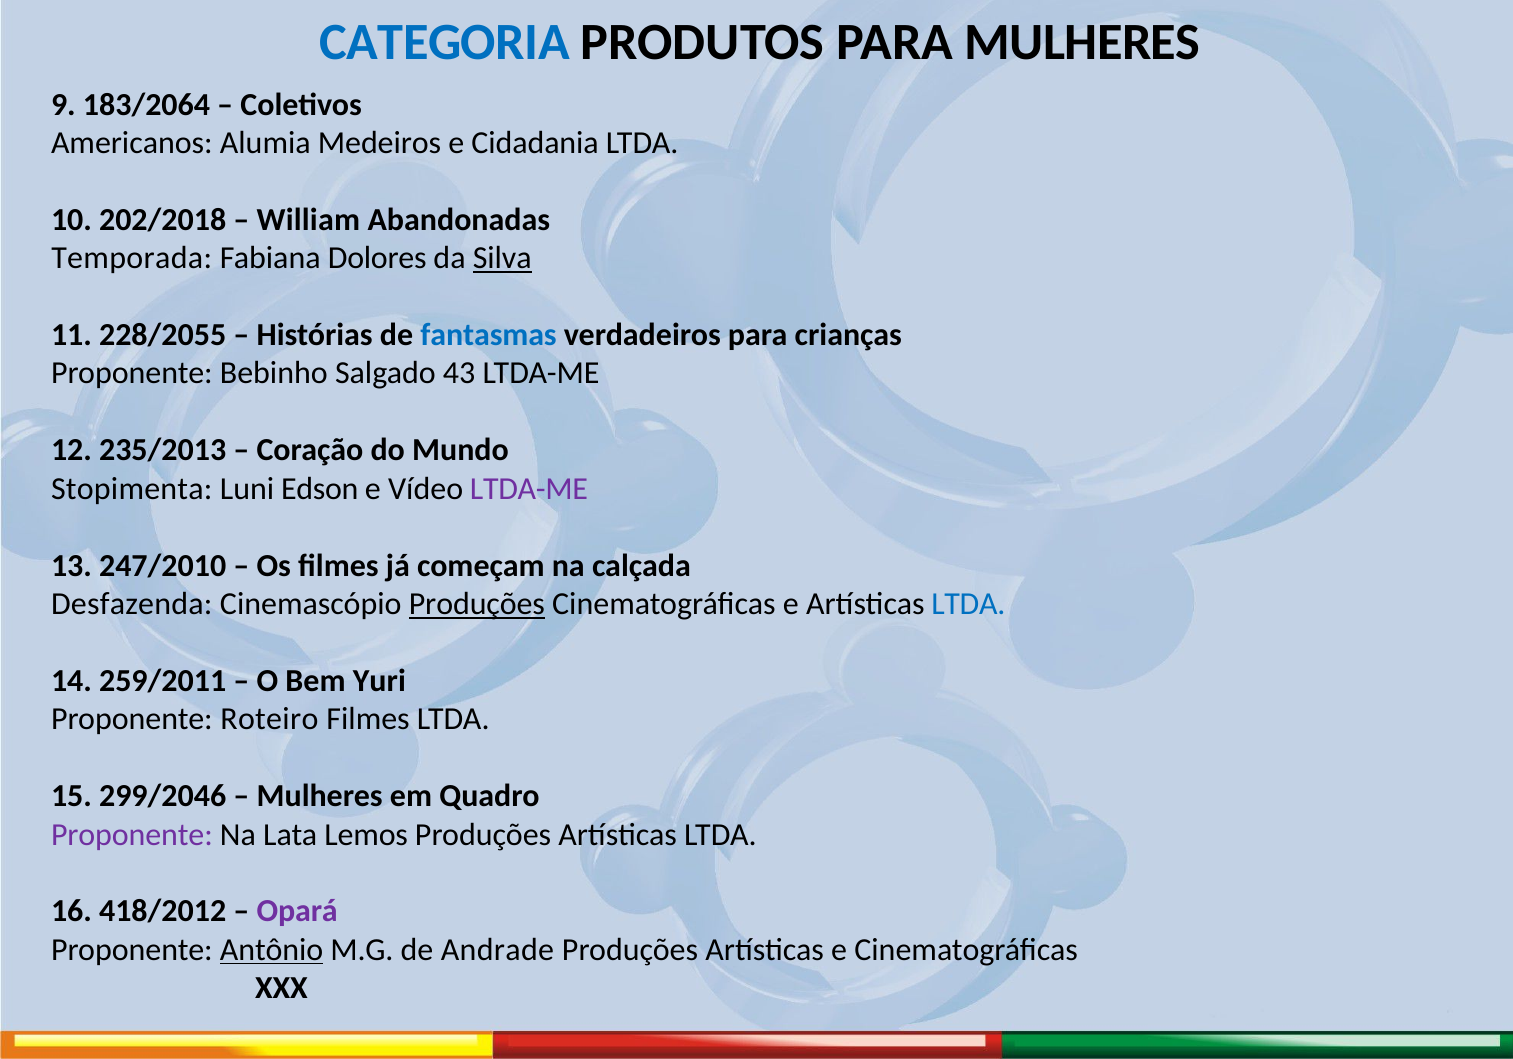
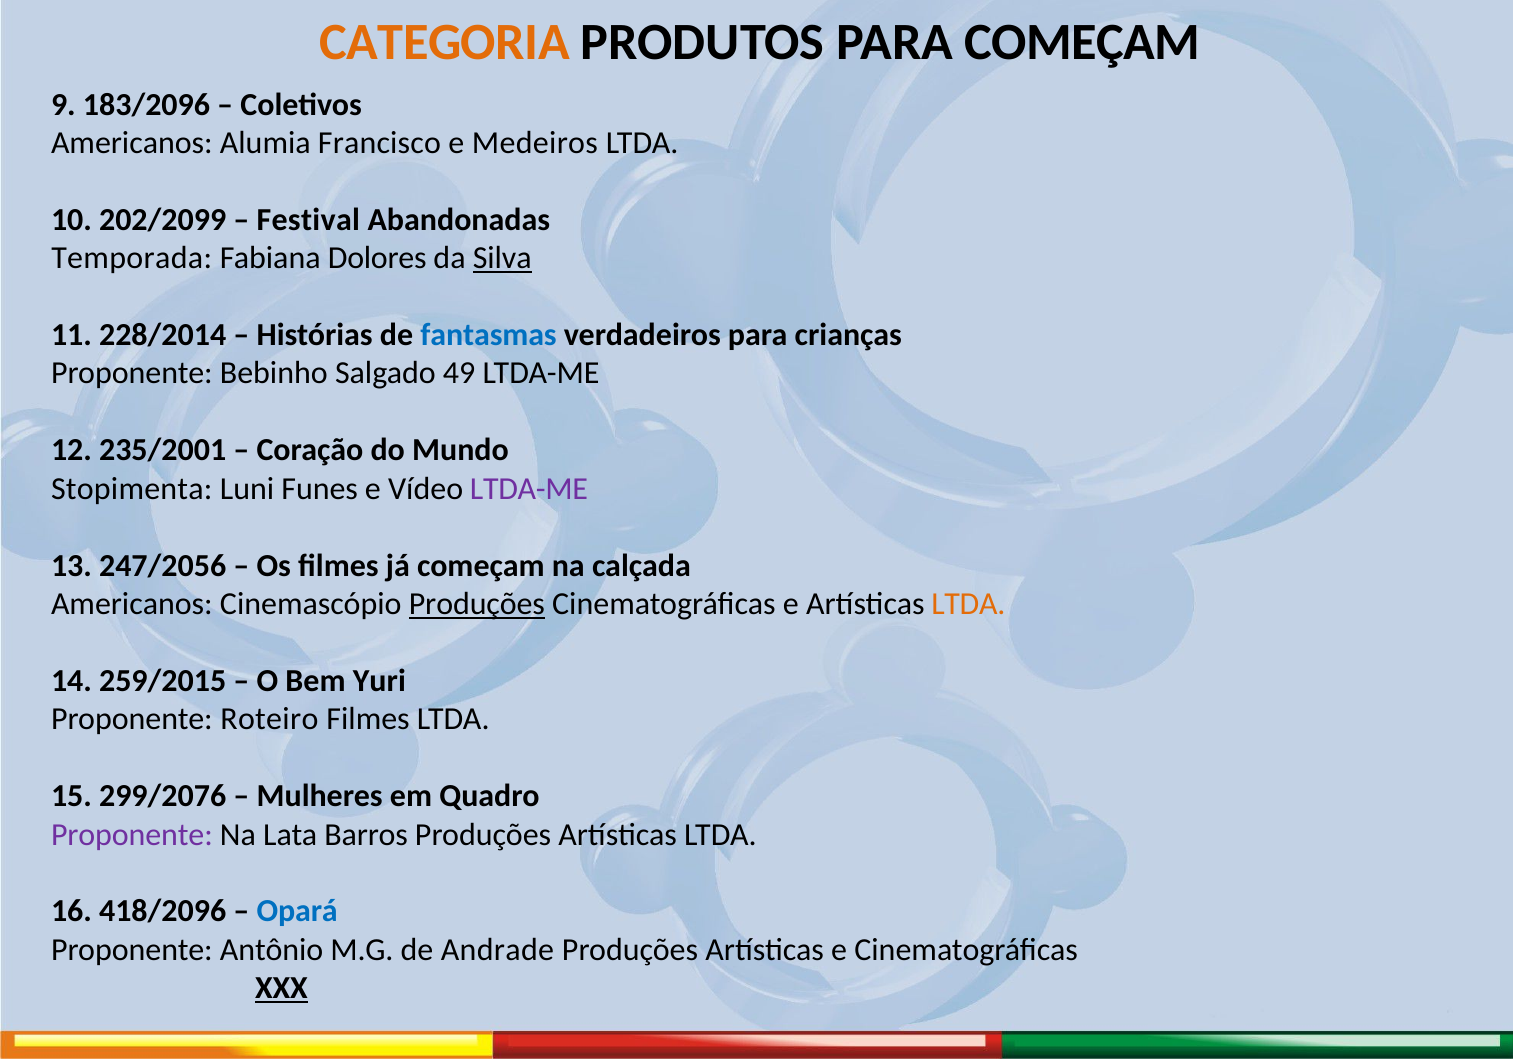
CATEGORIA colour: blue -> orange
PARA MULHERES: MULHERES -> COMEÇAM
183/2064: 183/2064 -> 183/2096
Medeiros: Medeiros -> Francisco
Cidadania: Cidadania -> Medeiros
202/2018: 202/2018 -> 202/2099
William: William -> Festival
228/2055: 228/2055 -> 228/2014
43: 43 -> 49
235/2013: 235/2013 -> 235/2001
Edson: Edson -> Funes
247/2010: 247/2010 -> 247/2056
Desfazenda at (132, 604): Desfazenda -> Americanos
LTDA at (968, 604) colour: blue -> orange
259/2011: 259/2011 -> 259/2015
299/2046: 299/2046 -> 299/2076
Lemos: Lemos -> Barros
418/2012: 418/2012 -> 418/2096
Opará colour: purple -> blue
Antônio underline: present -> none
XXX underline: none -> present
